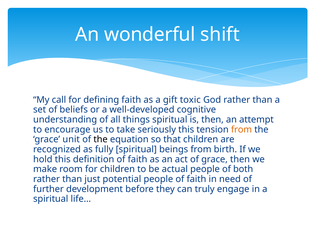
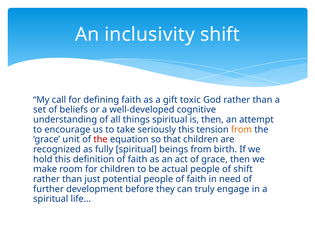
wonderful: wonderful -> inclusivity
the at (101, 140) colour: black -> red
of both: both -> shift
